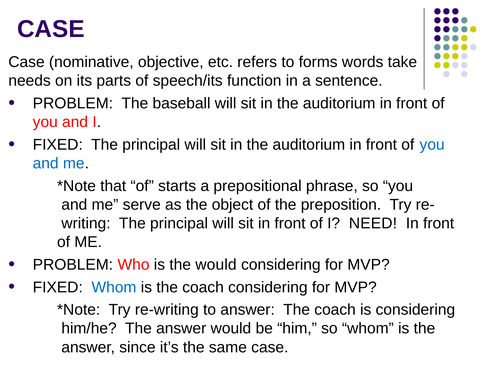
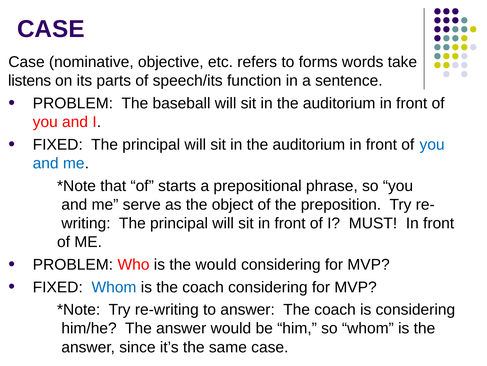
needs: needs -> listens
NEED: NEED -> MUST
